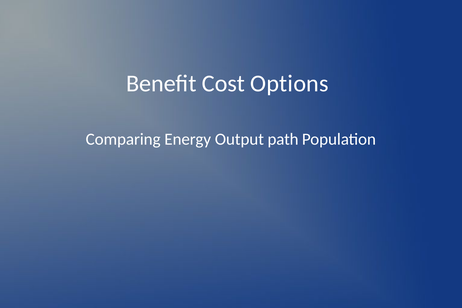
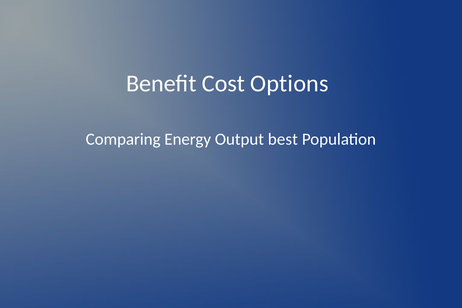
path: path -> best
